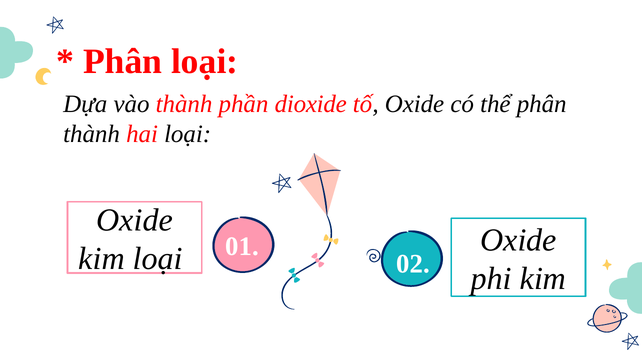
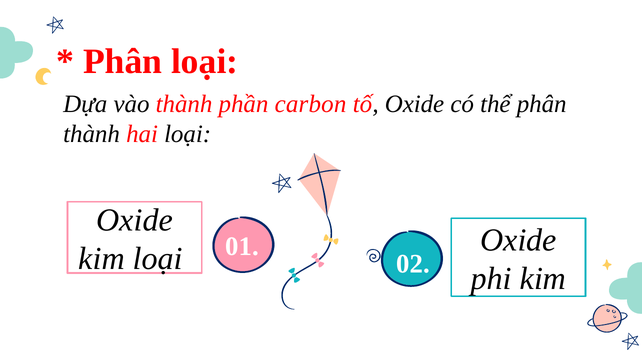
dioxide: dioxide -> carbon
